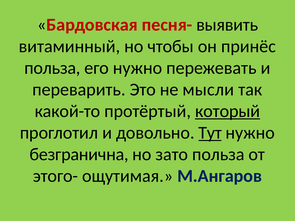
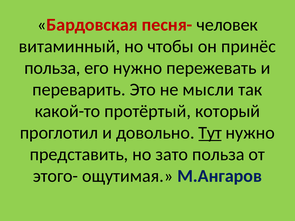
выявить: выявить -> человек
который underline: present -> none
безгранична: безгранична -> представить
